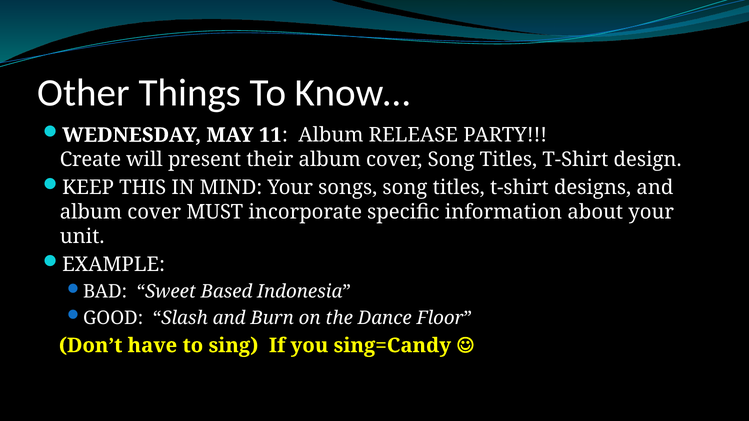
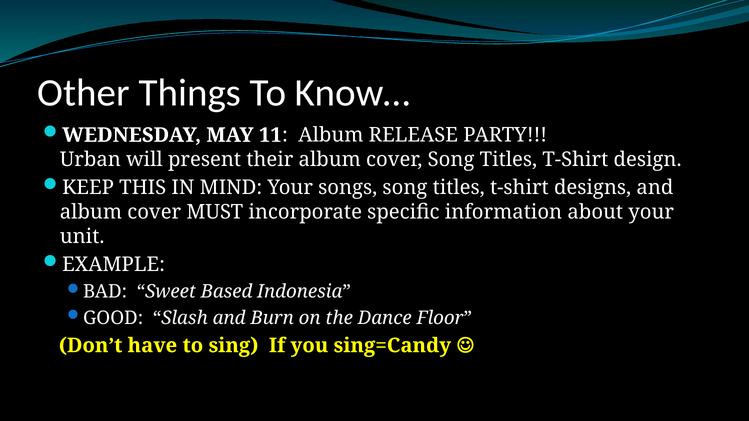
Create: Create -> Urban
